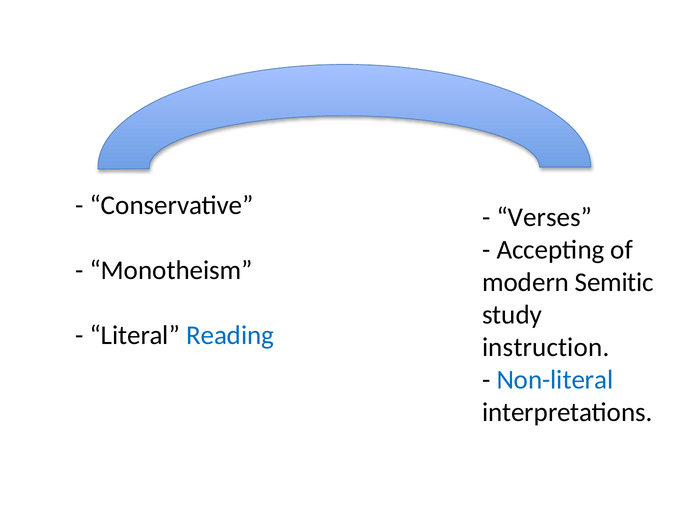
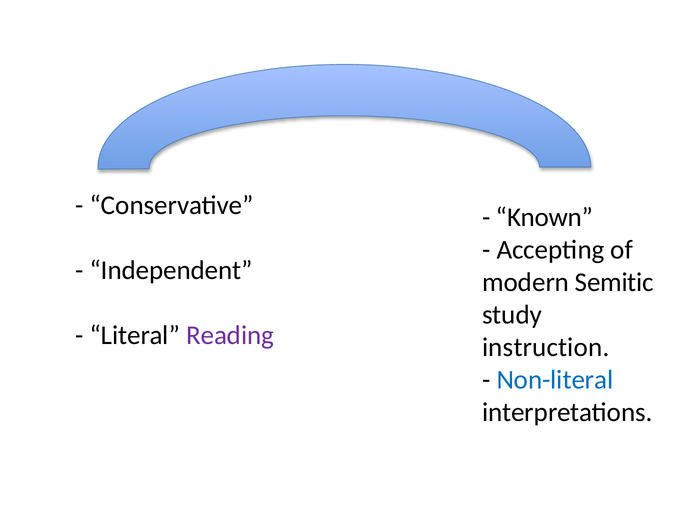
Verses: Verses -> Known
Monotheism: Monotheism -> Independent
Reading colour: blue -> purple
